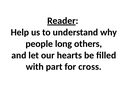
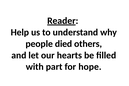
long: long -> died
cross: cross -> hope
